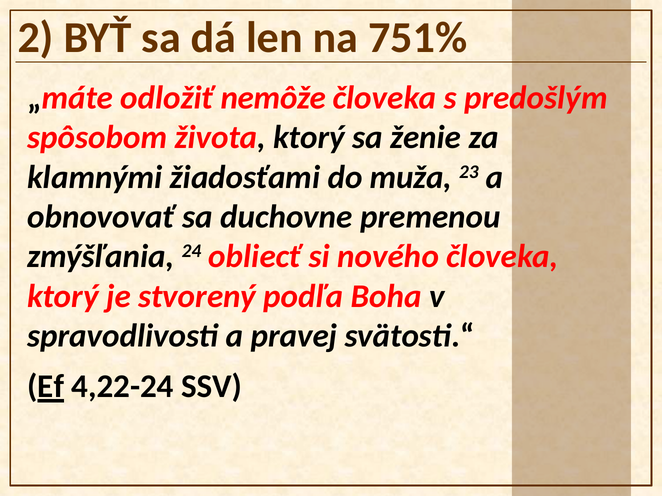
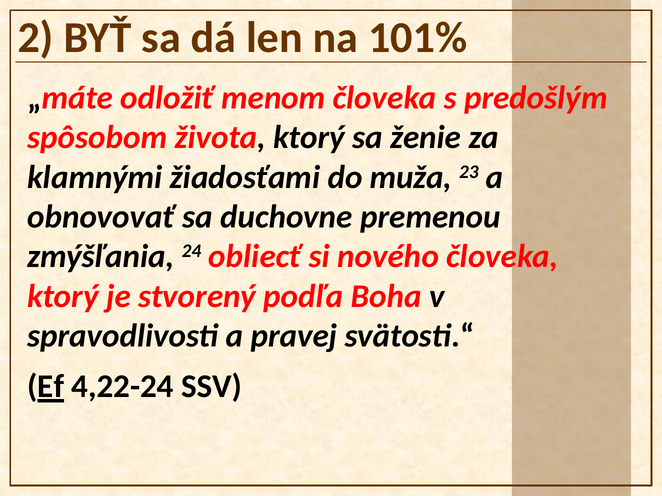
751%: 751% -> 101%
nemôže: nemôže -> menom
